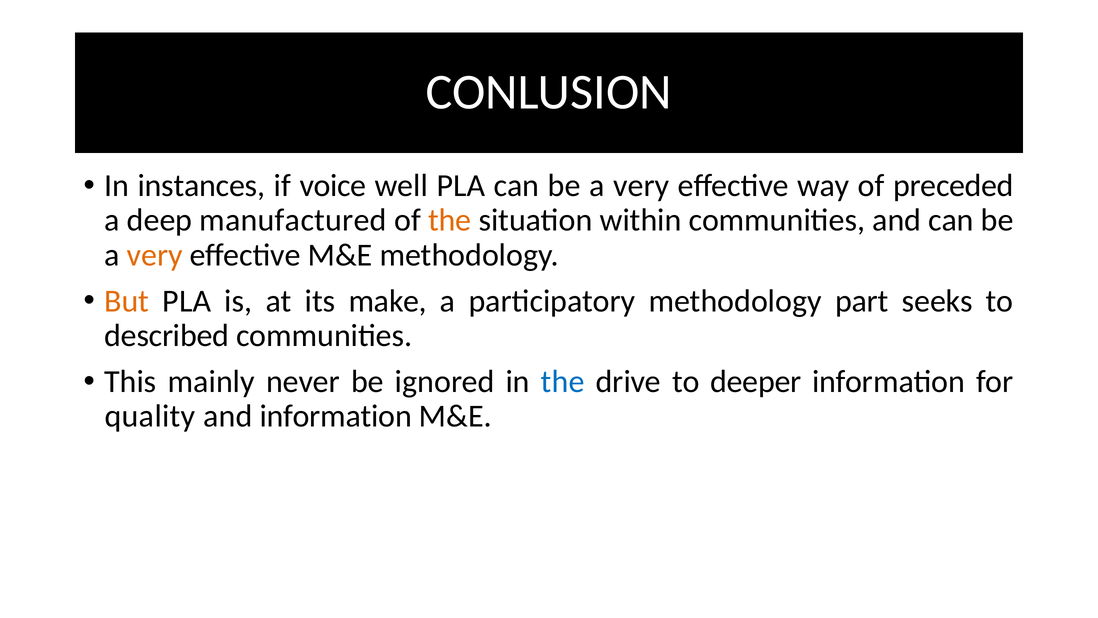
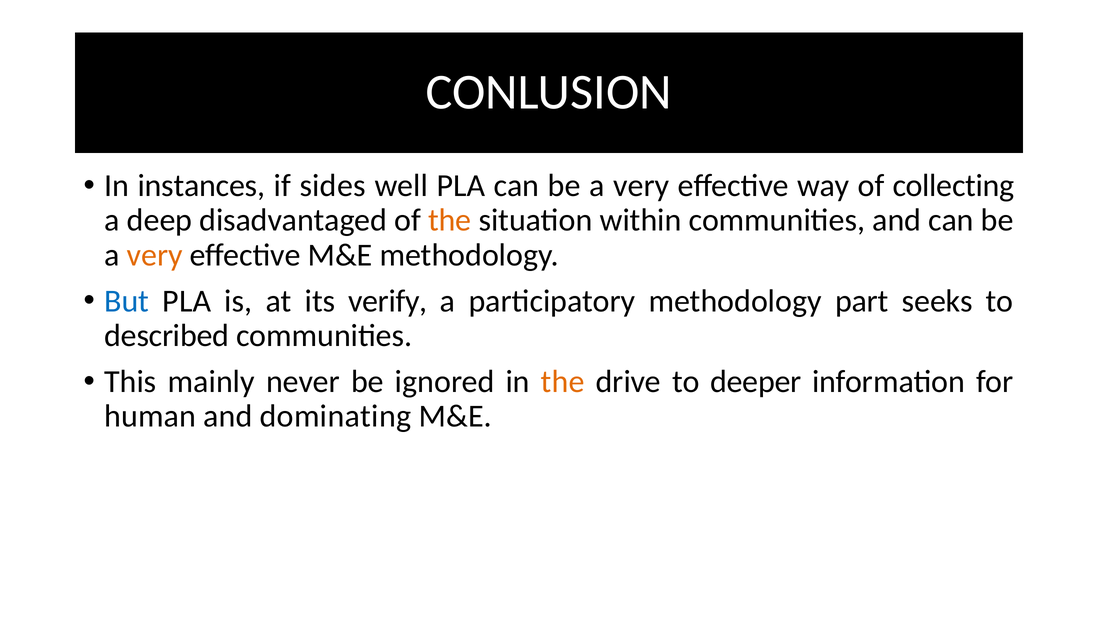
voice: voice -> sides
preceded: preceded -> collecting
manufactured: manufactured -> disadvantaged
But colour: orange -> blue
make: make -> verify
the at (563, 381) colour: blue -> orange
quality: quality -> human
and information: information -> dominating
